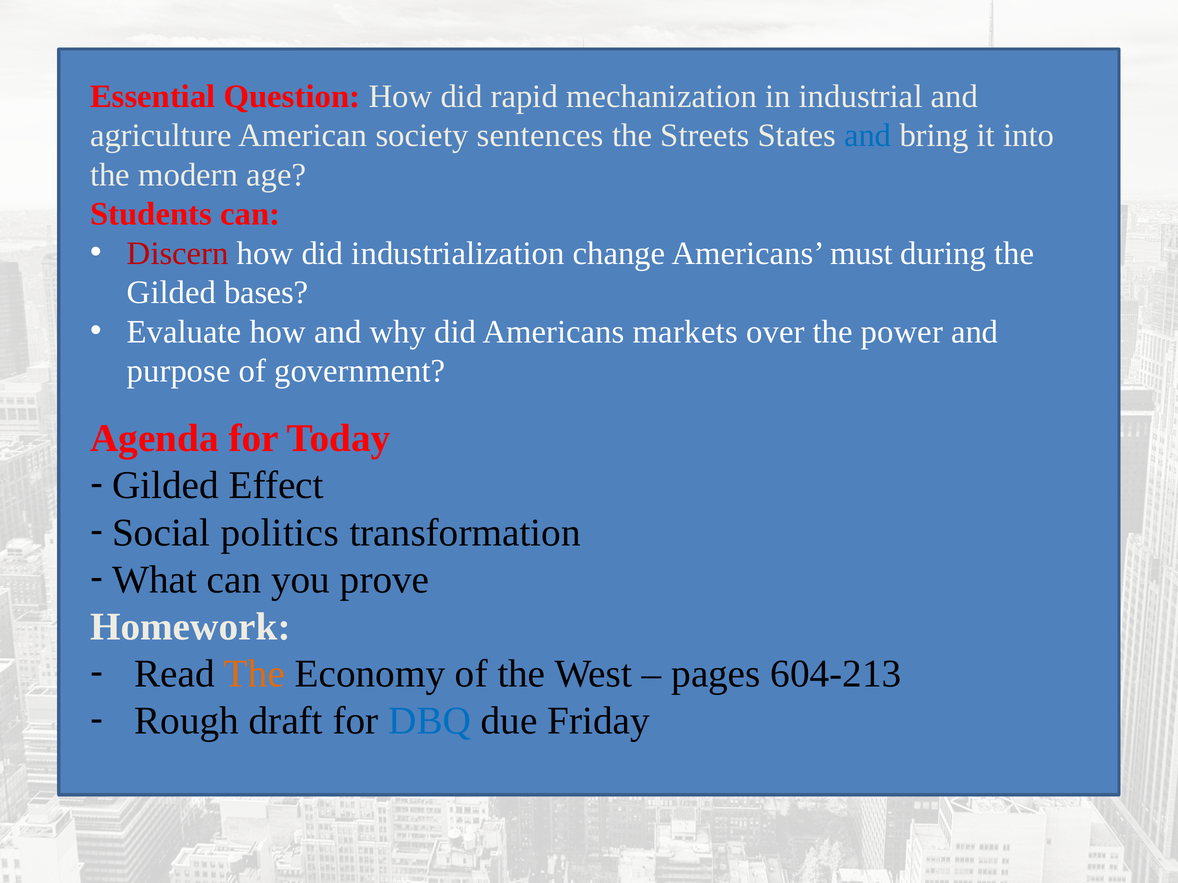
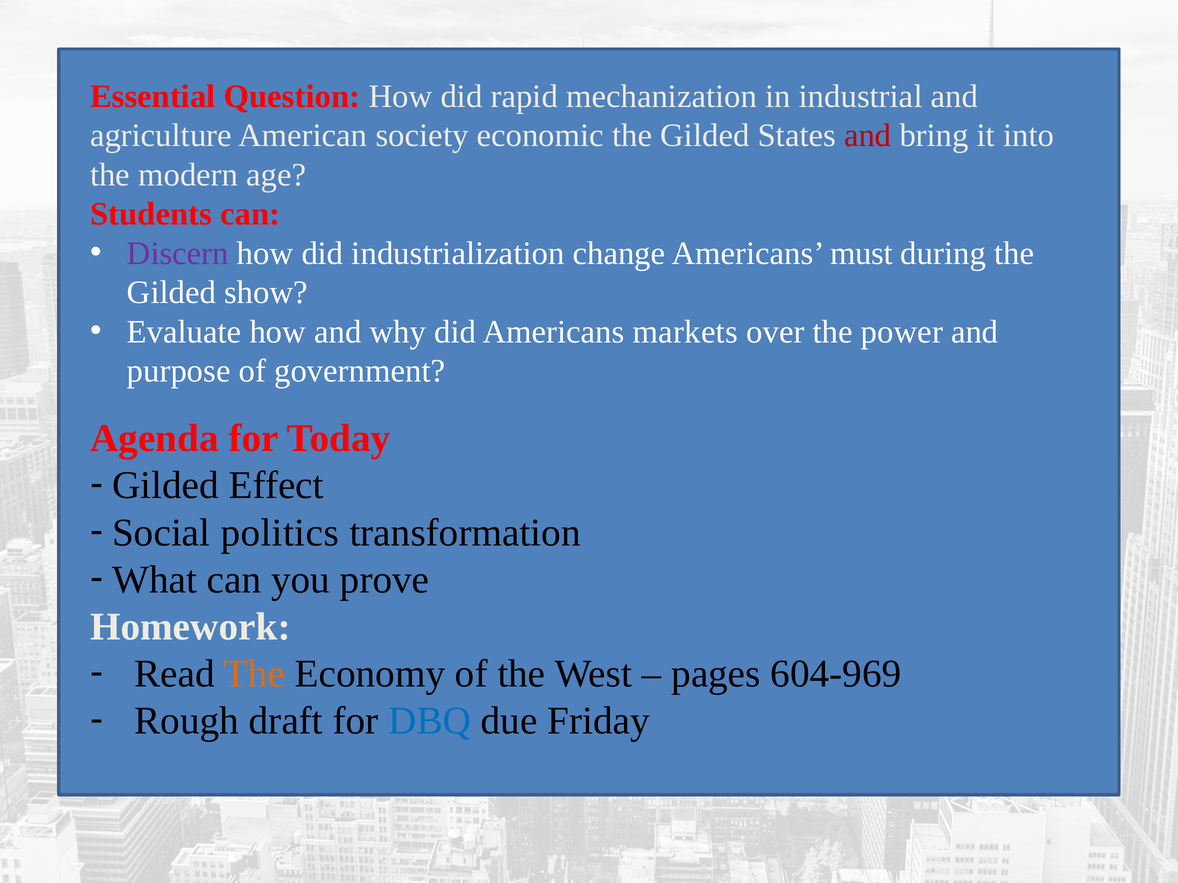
sentences: sentences -> economic
Streets at (705, 136): Streets -> Gilded
and at (868, 136) colour: blue -> red
Discern colour: red -> purple
bases: bases -> show
604-213: 604-213 -> 604-969
